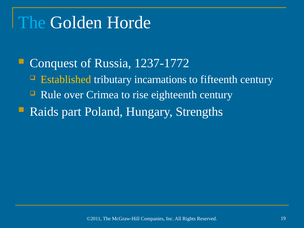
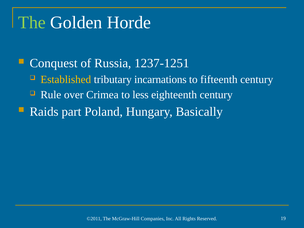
The at (32, 23) colour: light blue -> light green
1237-1772: 1237-1772 -> 1237-1251
rise: rise -> less
Strengths: Strengths -> Basically
